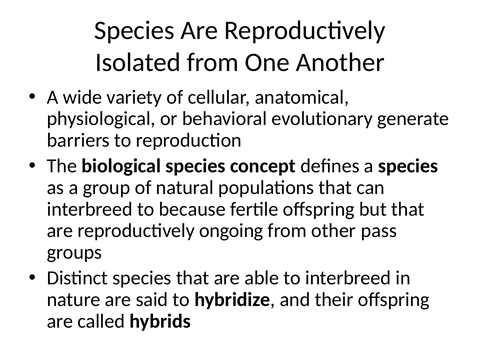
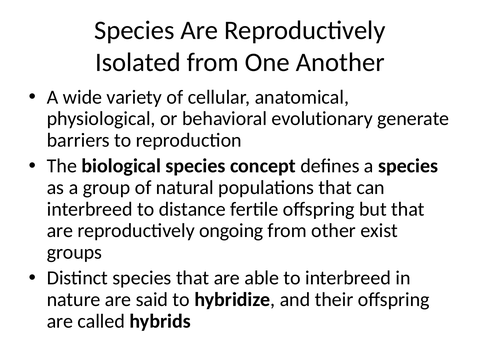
because: because -> distance
pass: pass -> exist
